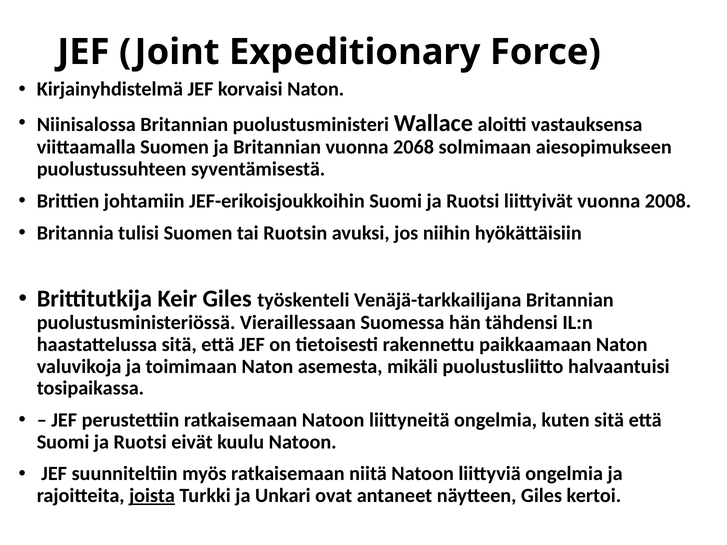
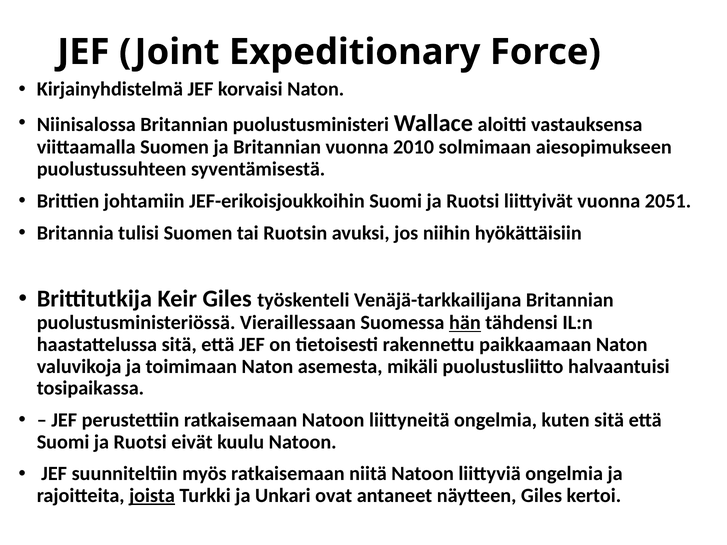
2068: 2068 -> 2010
2008: 2008 -> 2051
hän underline: none -> present
